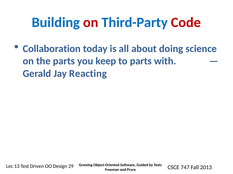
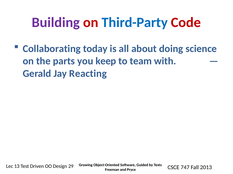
Building colour: blue -> purple
Collaboration: Collaboration -> Collaborating
to parts: parts -> team
